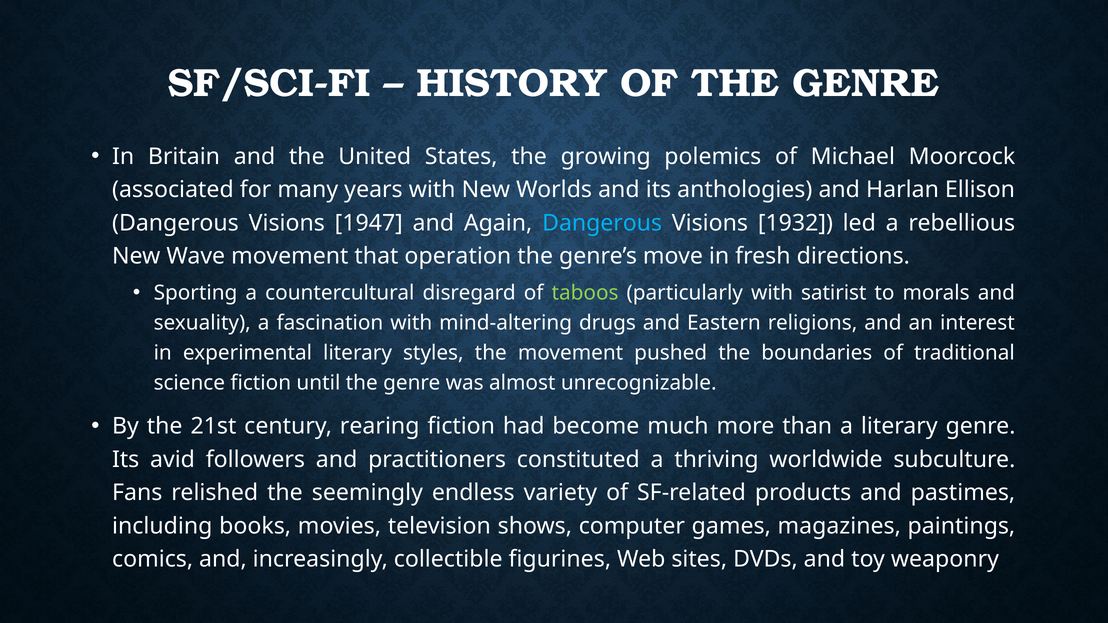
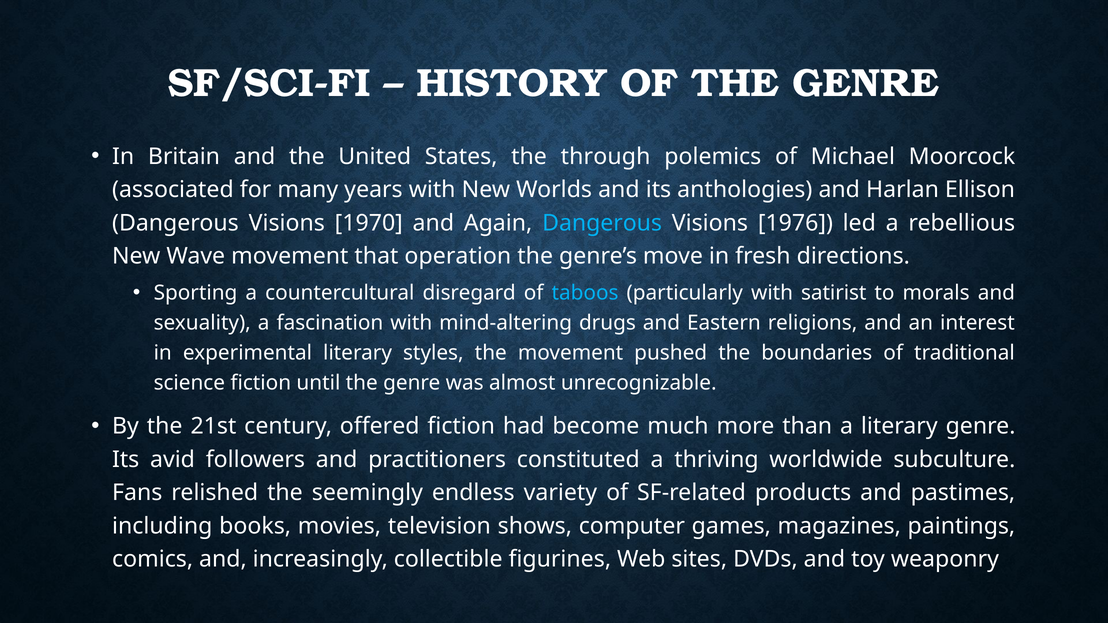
growing: growing -> through
1947: 1947 -> 1970
1932: 1932 -> 1976
taboos colour: light green -> light blue
rearing: rearing -> offered
